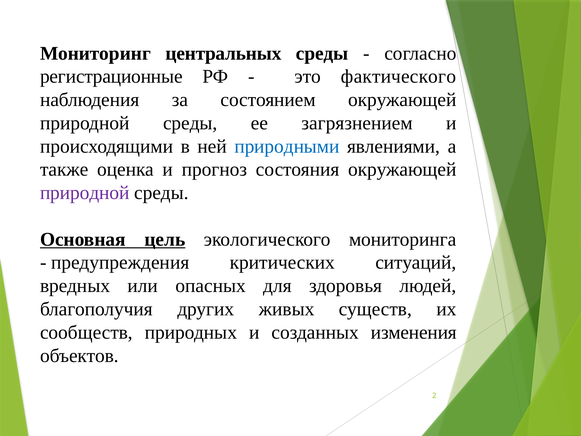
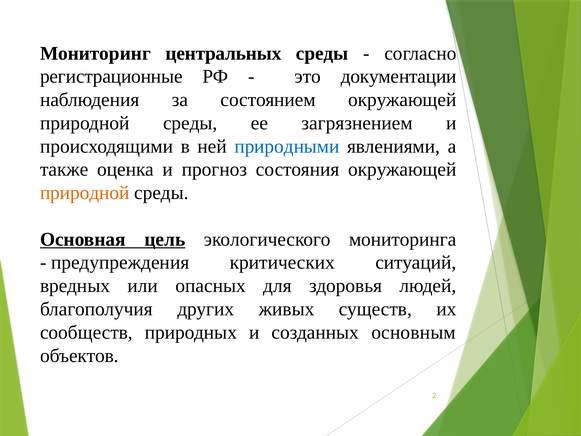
фактического: фактического -> документации
природной at (85, 193) colour: purple -> orange
изменения: изменения -> основным
